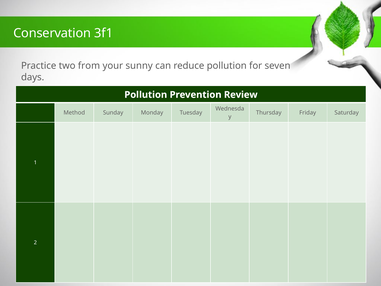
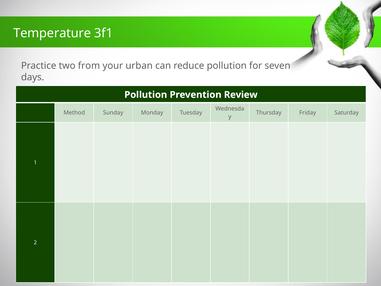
Conservation: Conservation -> Temperature
sunny: sunny -> urban
